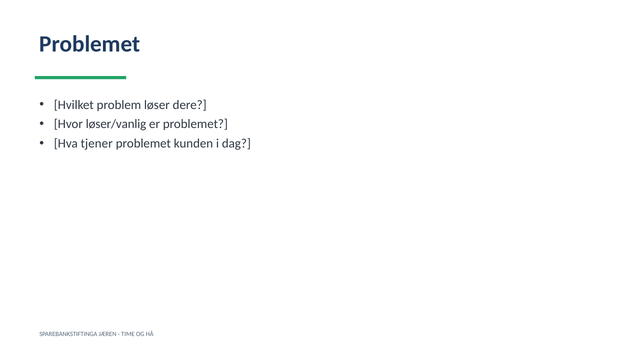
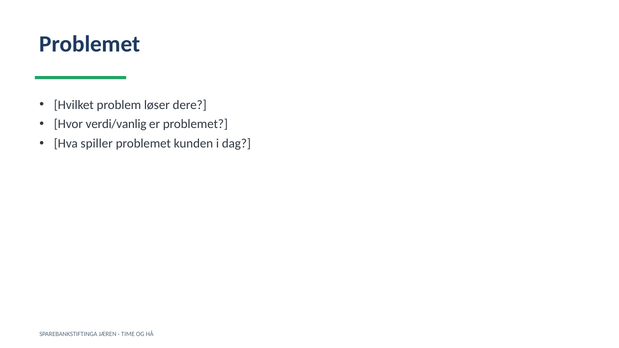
løser/vanlig: løser/vanlig -> verdi/vanlig
tjener: tjener -> spiller
